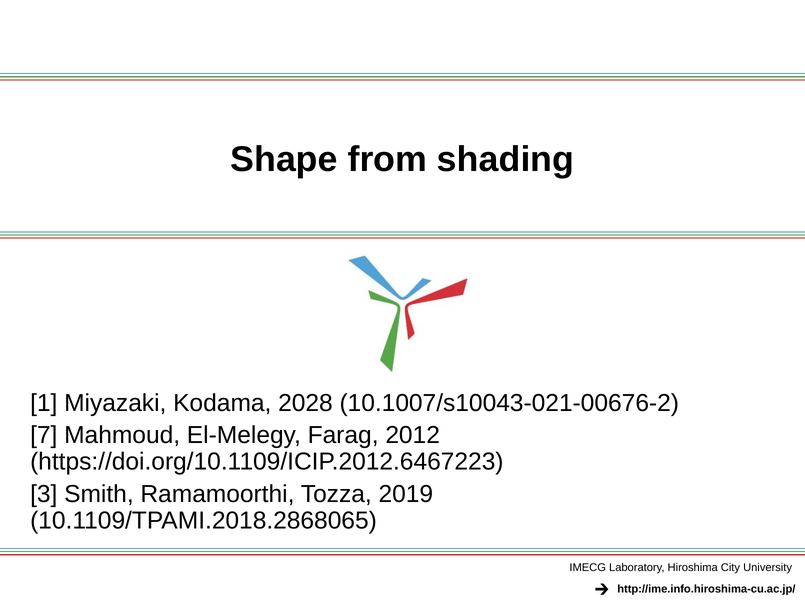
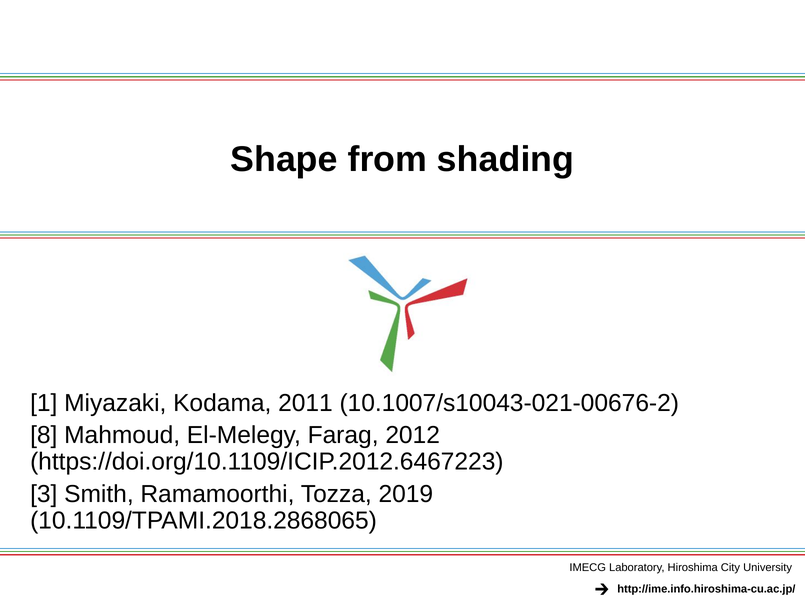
2028: 2028 -> 2011
7: 7 -> 8
